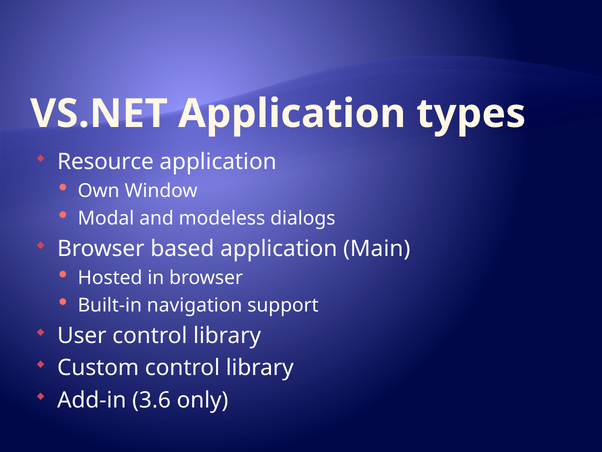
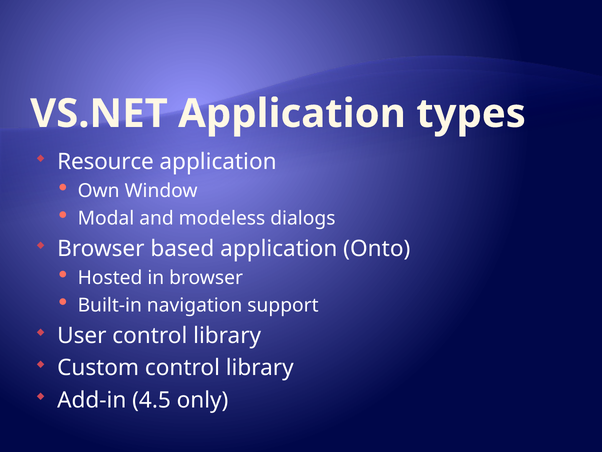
Main: Main -> Onto
3.6: 3.6 -> 4.5
